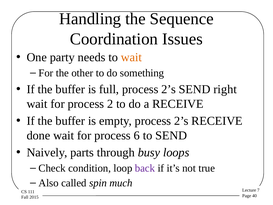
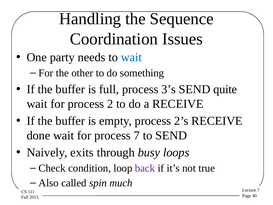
wait at (131, 57) colour: orange -> blue
full process 2’s: 2’s -> 3’s
right: right -> quite
process 6: 6 -> 7
parts: parts -> exits
